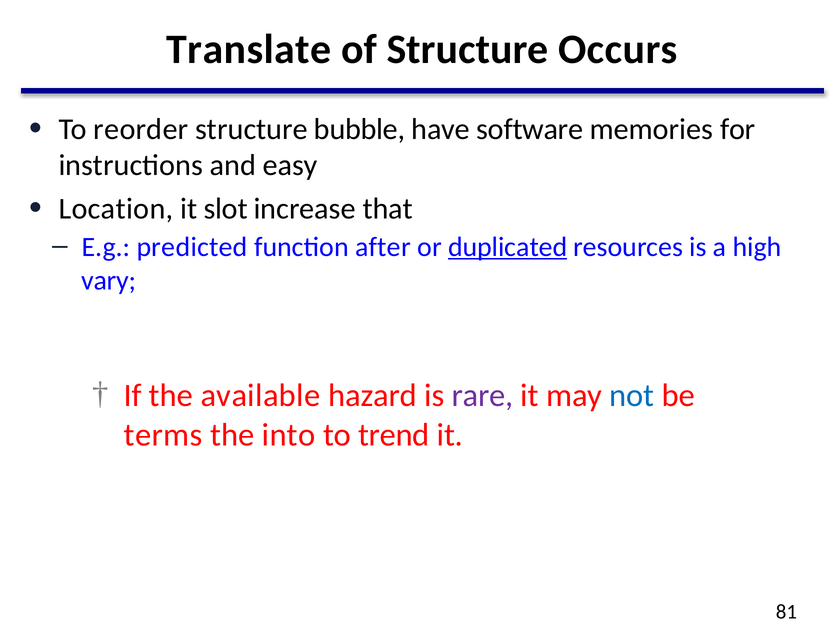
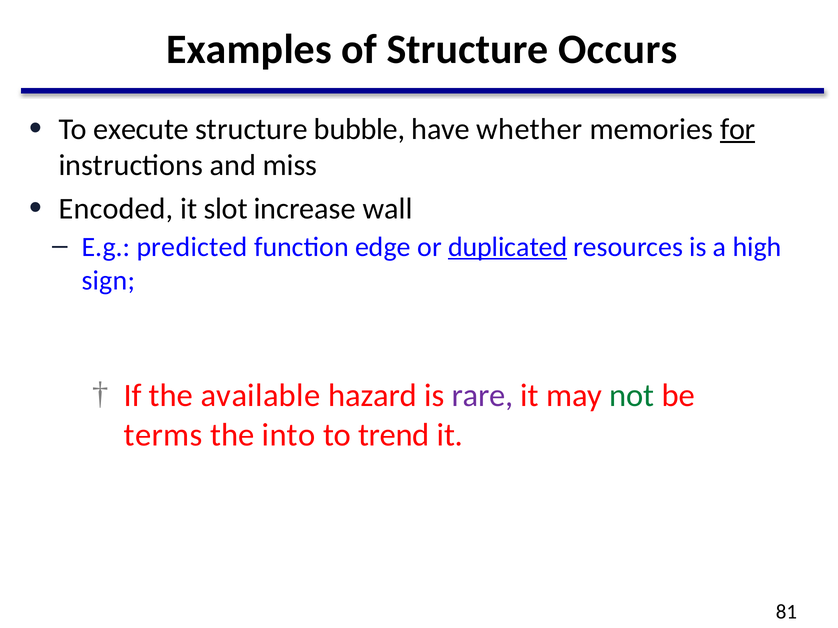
Translate: Translate -> Examples
reorder: reorder -> execute
software: software -> whether
for underline: none -> present
easy: easy -> miss
Location: Location -> Encoded
that: that -> wall
after: after -> edge
vary: vary -> sign
not colour: blue -> green
